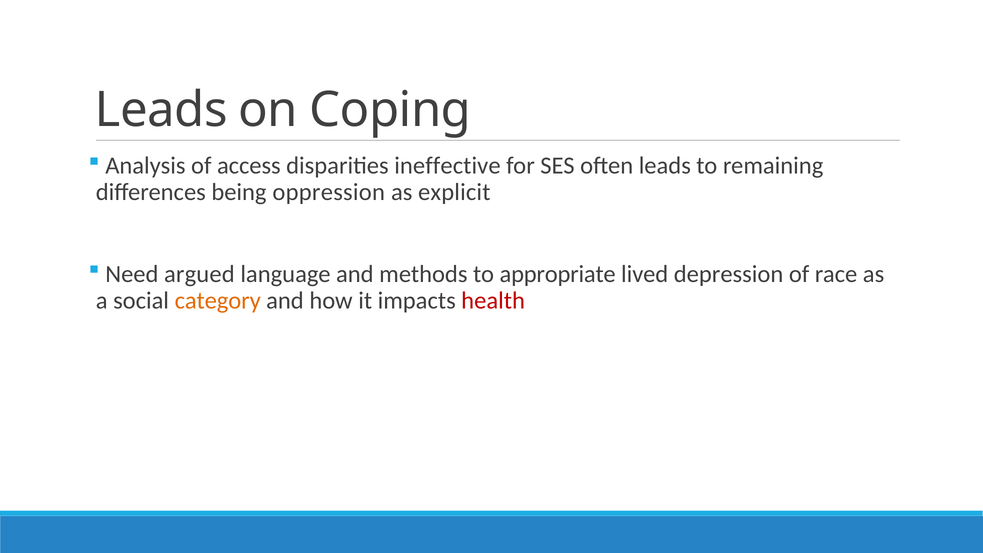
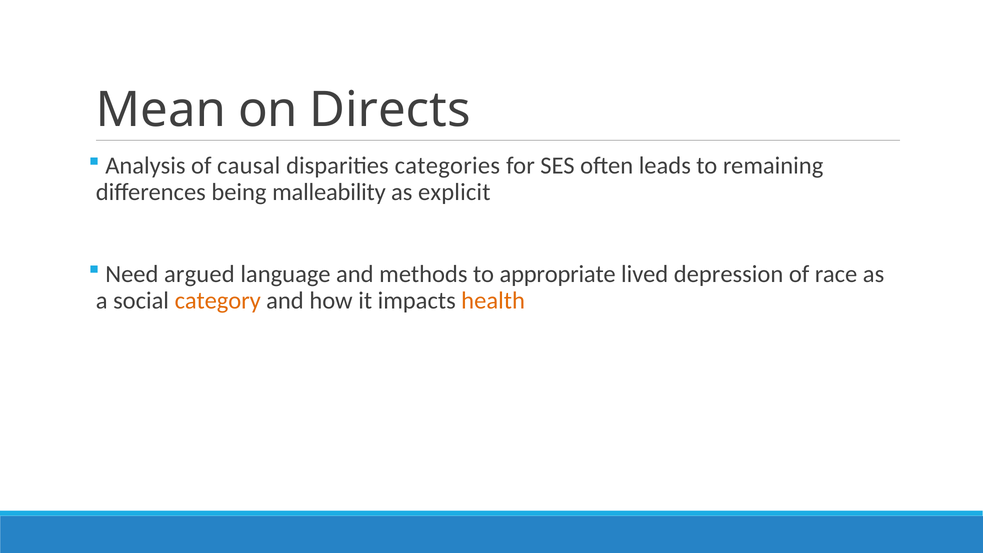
Leads at (161, 110): Leads -> Mean
Coping: Coping -> Directs
access: access -> causal
ineffective: ineffective -> categories
oppression: oppression -> malleability
health colour: red -> orange
